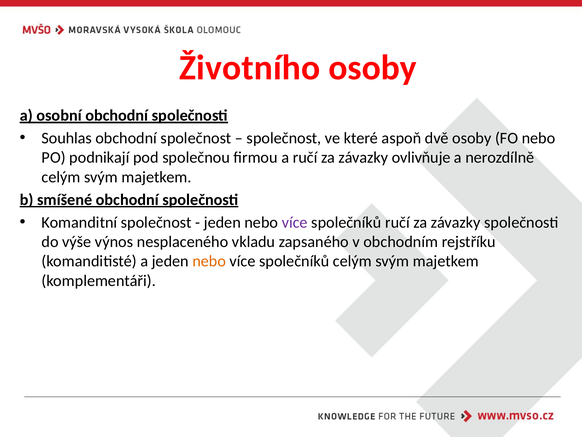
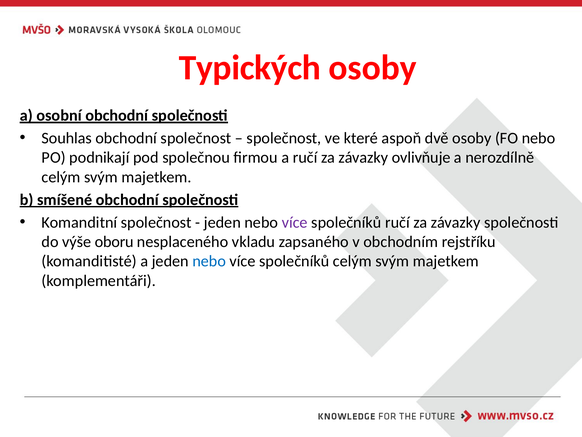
Životního: Životního -> Typických
výnos: výnos -> oboru
nebo at (209, 261) colour: orange -> blue
